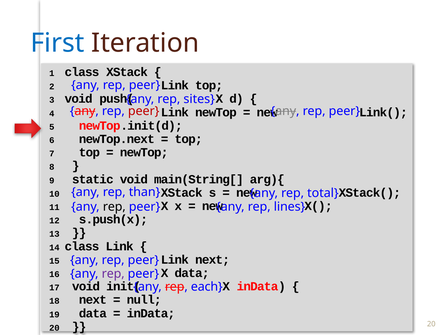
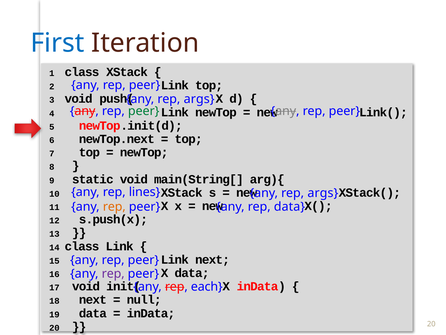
sites at (199, 99): sites -> args
peer at (144, 111) colour: red -> green
than: than -> lines
total at (323, 193): total -> args
rep at (114, 207) colour: black -> orange
rep lines: lines -> data
